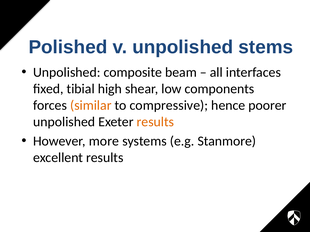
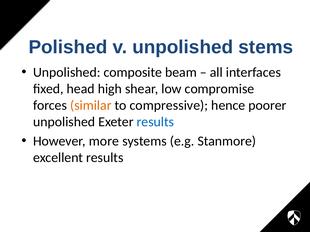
tibial: tibial -> head
components: components -> compromise
results at (155, 122) colour: orange -> blue
